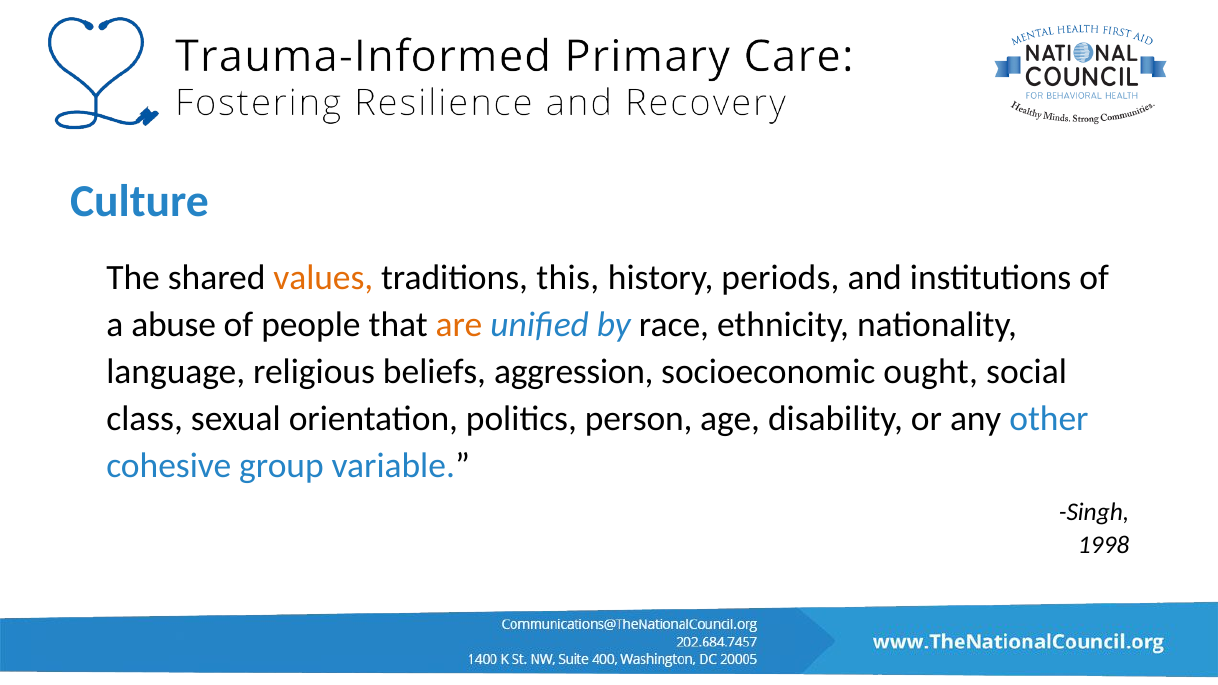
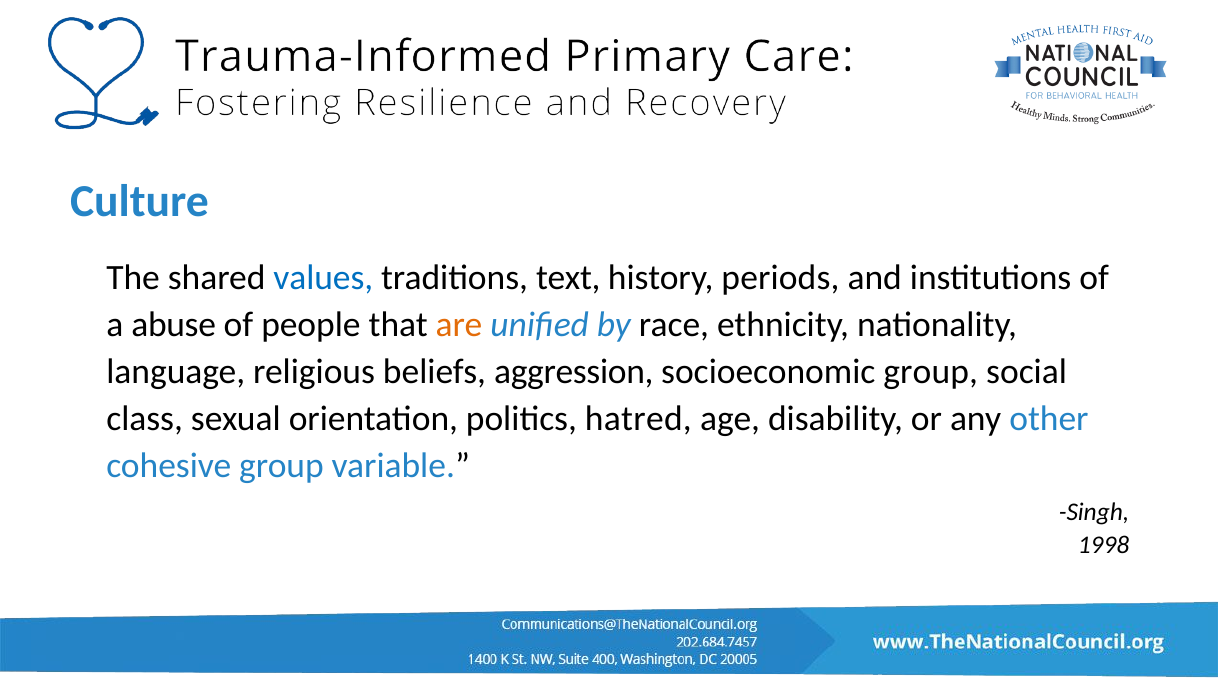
values colour: orange -> blue
this: this -> text
socioeconomic ought: ought -> group
person: person -> hatred
